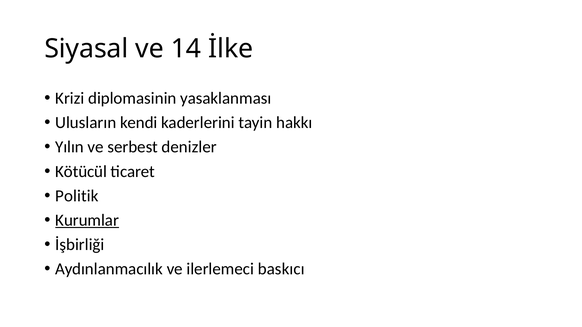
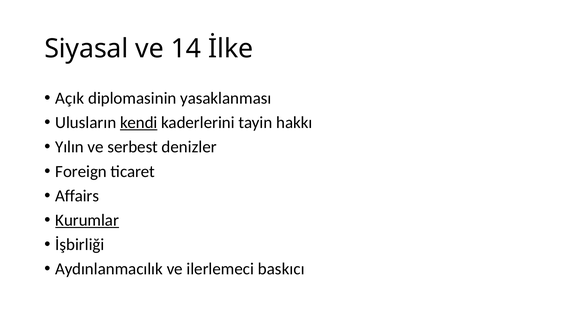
Krizi: Krizi -> Açık
kendi underline: none -> present
Kötücül: Kötücül -> Foreign
Politik: Politik -> Affairs
